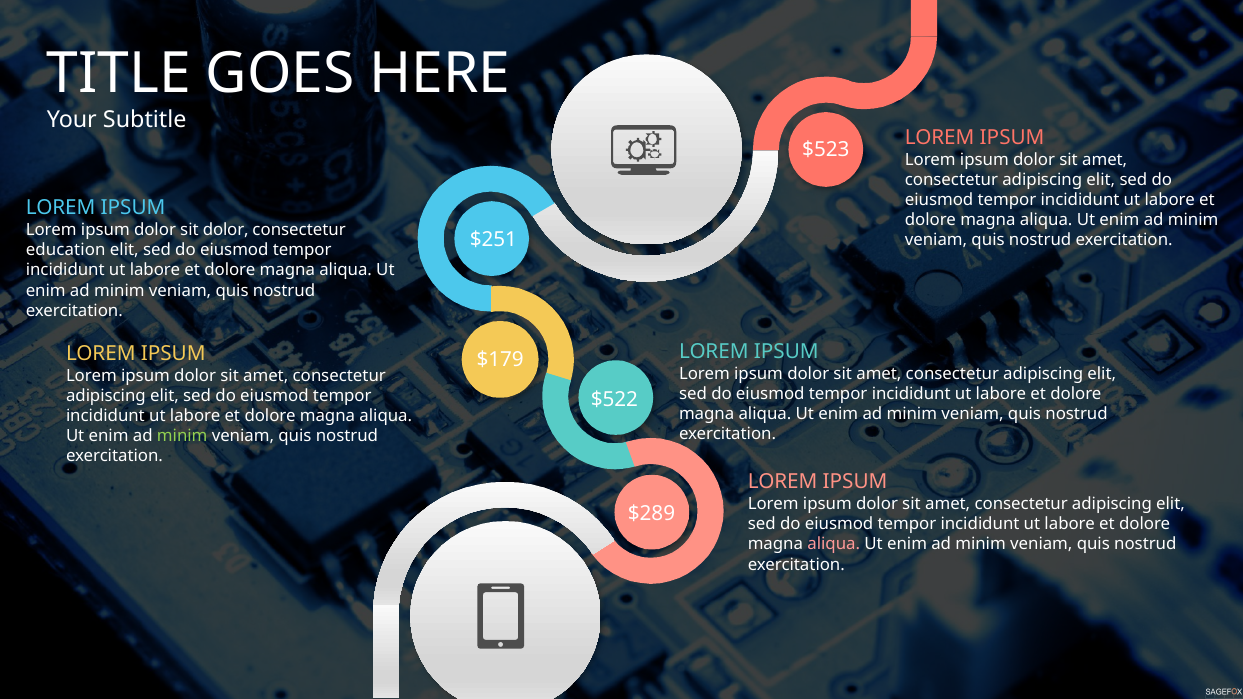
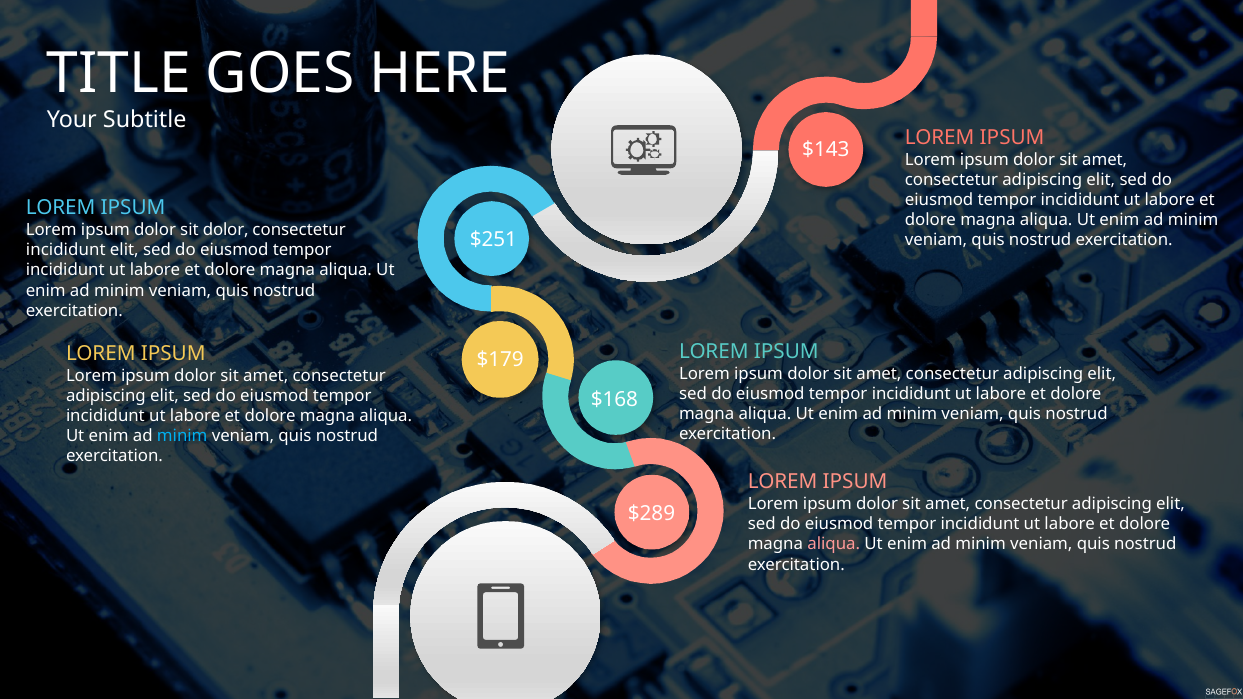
$523: $523 -> $143
education at (66, 250): education -> incididunt
$522: $522 -> $168
minim at (182, 436) colour: light green -> light blue
